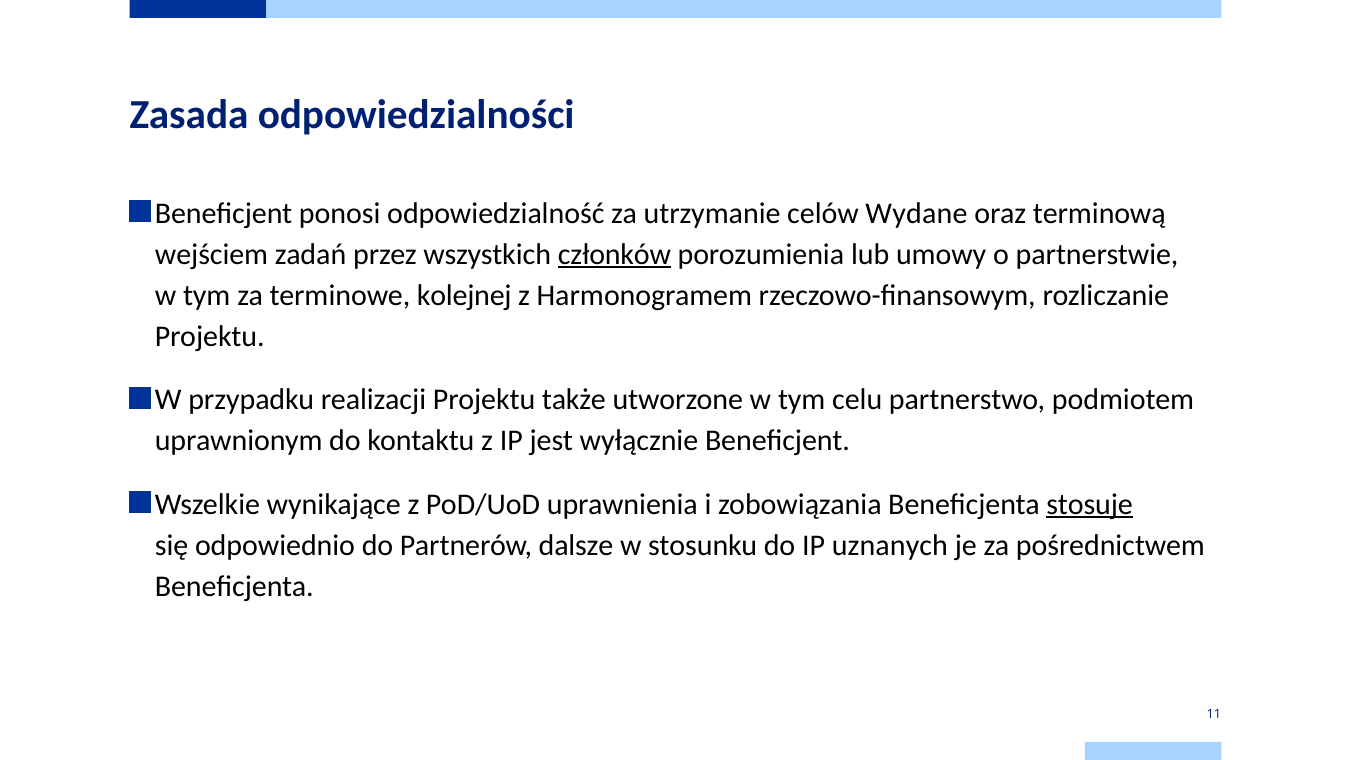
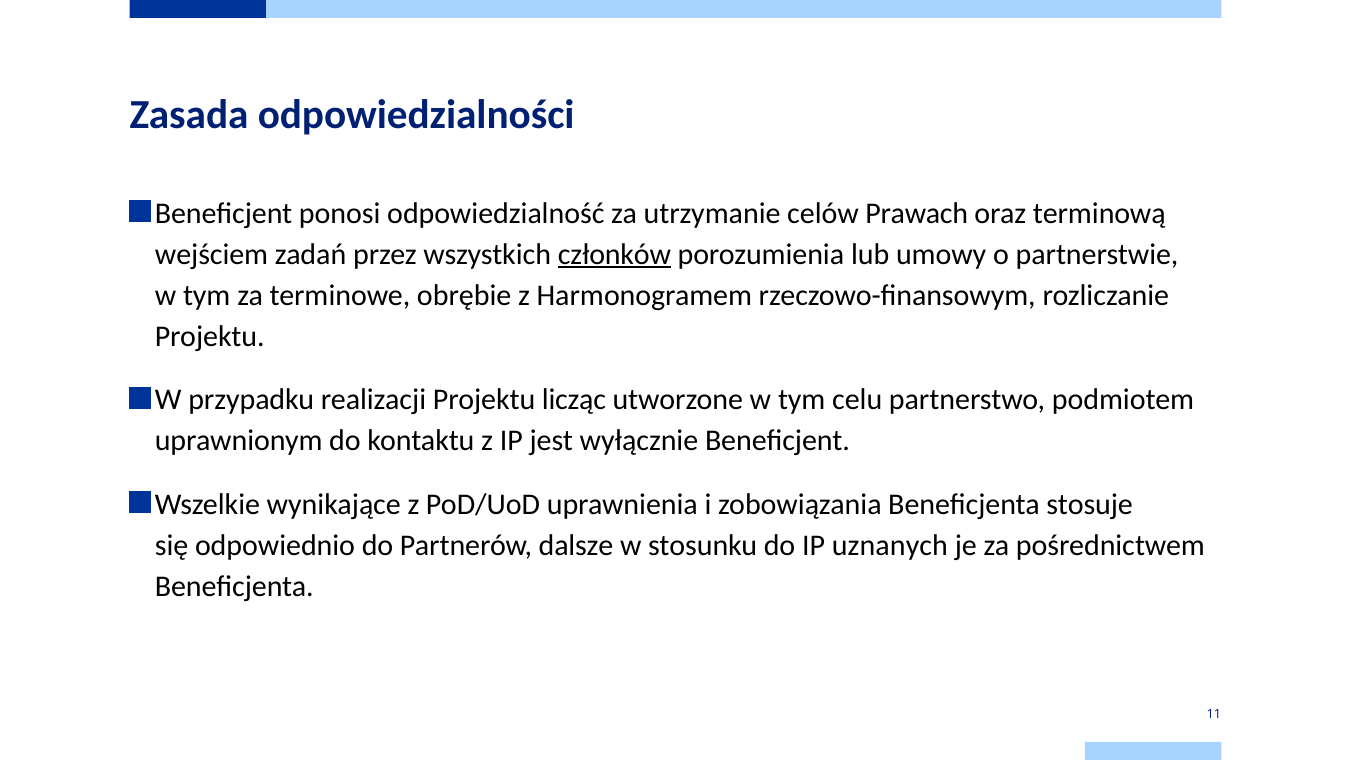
Wydane: Wydane -> Prawach
kolejnej: kolejnej -> obrębie
także: także -> licząc
stosuje underline: present -> none
